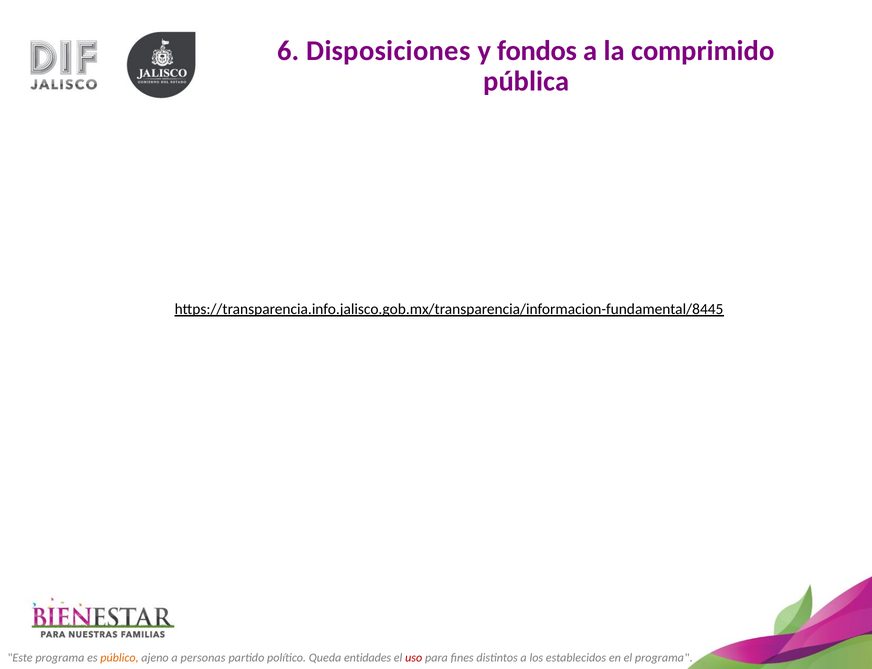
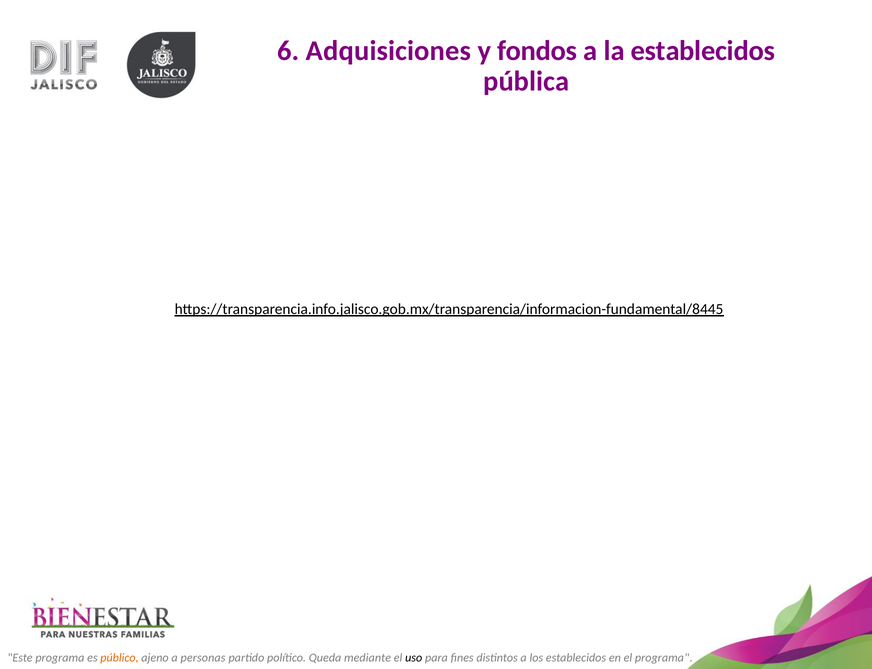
Disposiciones: Disposiciones -> Adquisiciones
la comprimido: comprimido -> establecidos
entidades: entidades -> mediante
uso colour: red -> black
